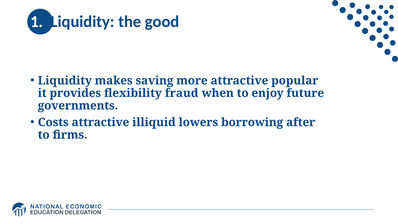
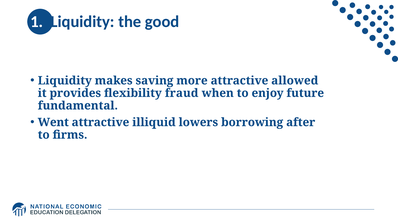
popular: popular -> allowed
governments: governments -> fundamental
Costs: Costs -> Went
